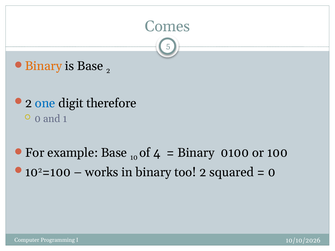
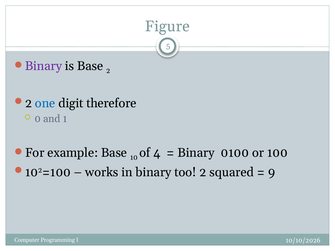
Comes: Comes -> Figure
Binary at (43, 66) colour: orange -> purple
0 at (272, 172): 0 -> 9
